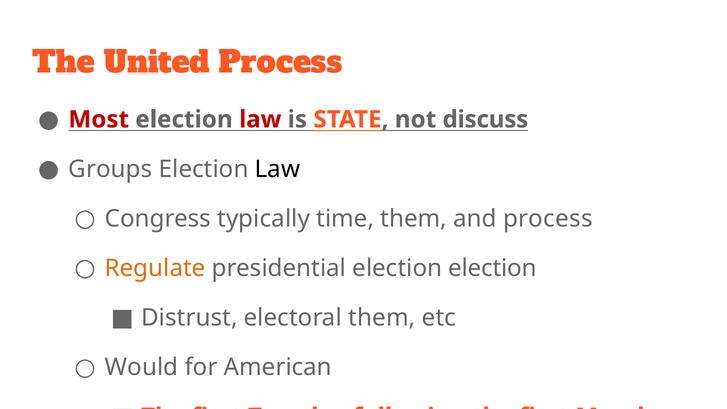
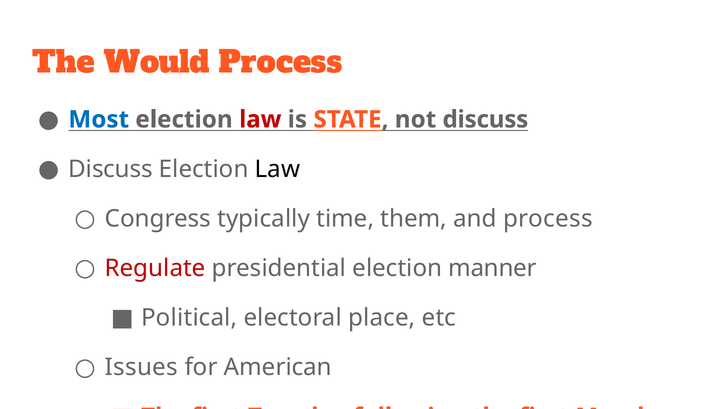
United: United -> Would
Most colour: red -> blue
Groups at (110, 169): Groups -> Discuss
Regulate colour: orange -> red
election election: election -> manner
Distrust: Distrust -> Political
electoral them: them -> place
Would: Would -> Issues
